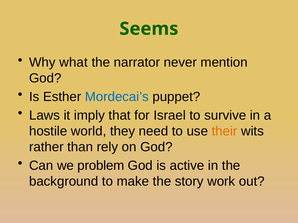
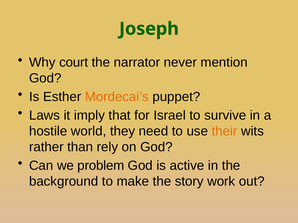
Seems: Seems -> Joseph
what: what -> court
Mordecai’s colour: blue -> orange
